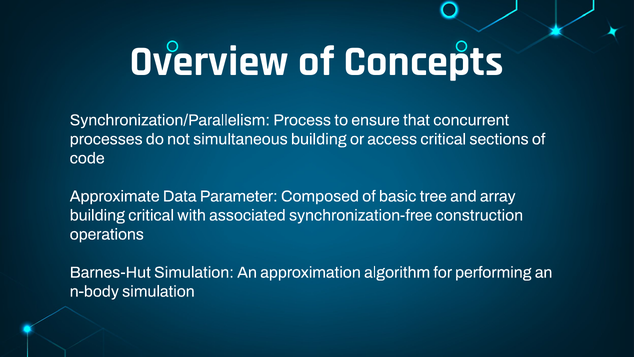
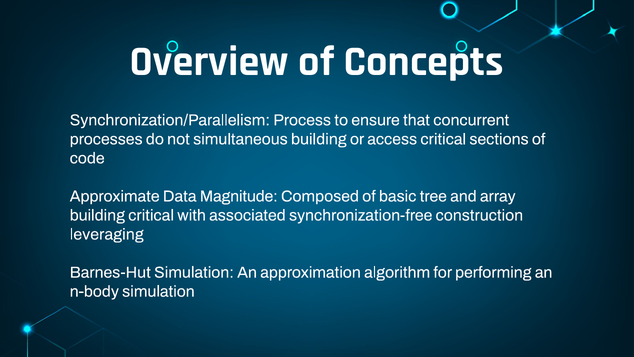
Parameter: Parameter -> Magnitude
operations: operations -> leveraging
